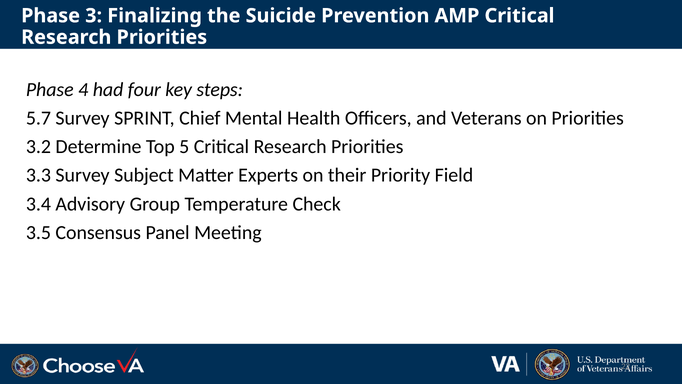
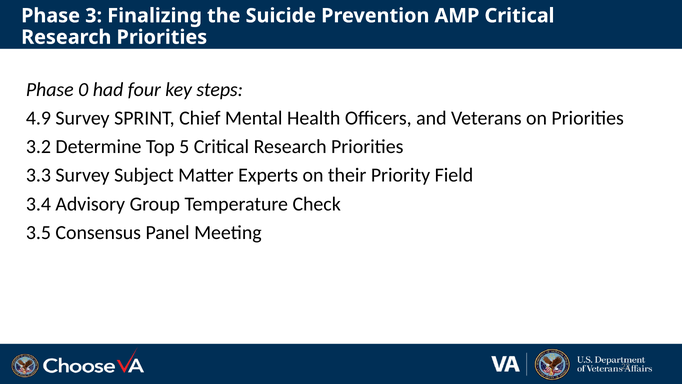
4: 4 -> 0
5.7: 5.7 -> 4.9
